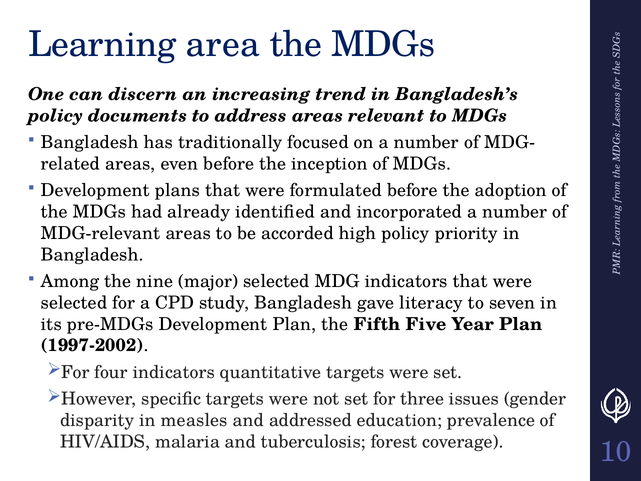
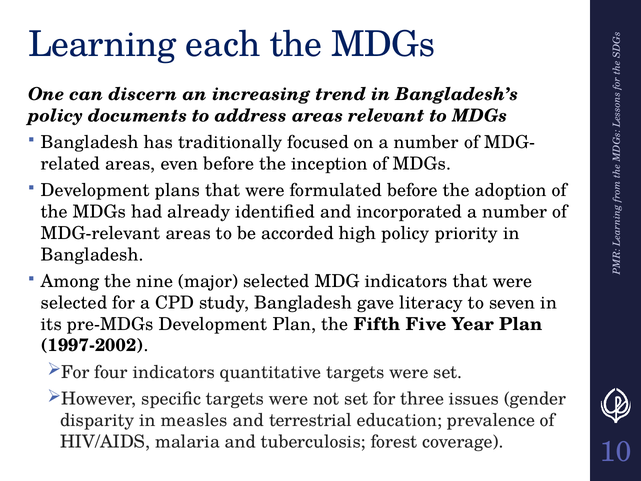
area: area -> each
addressed: addressed -> terrestrial
